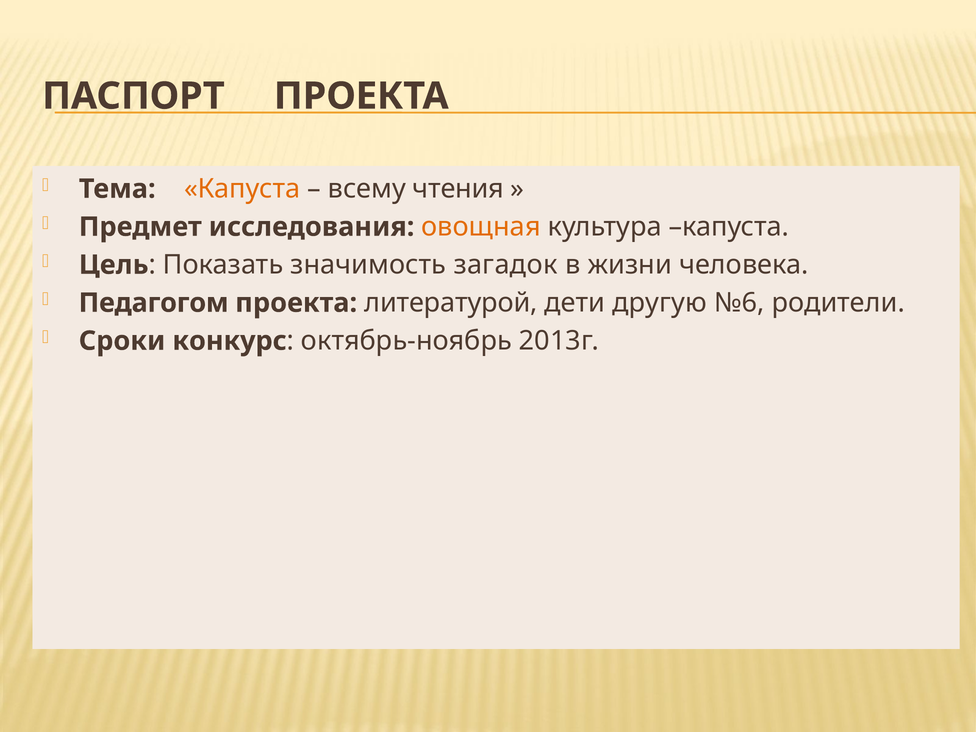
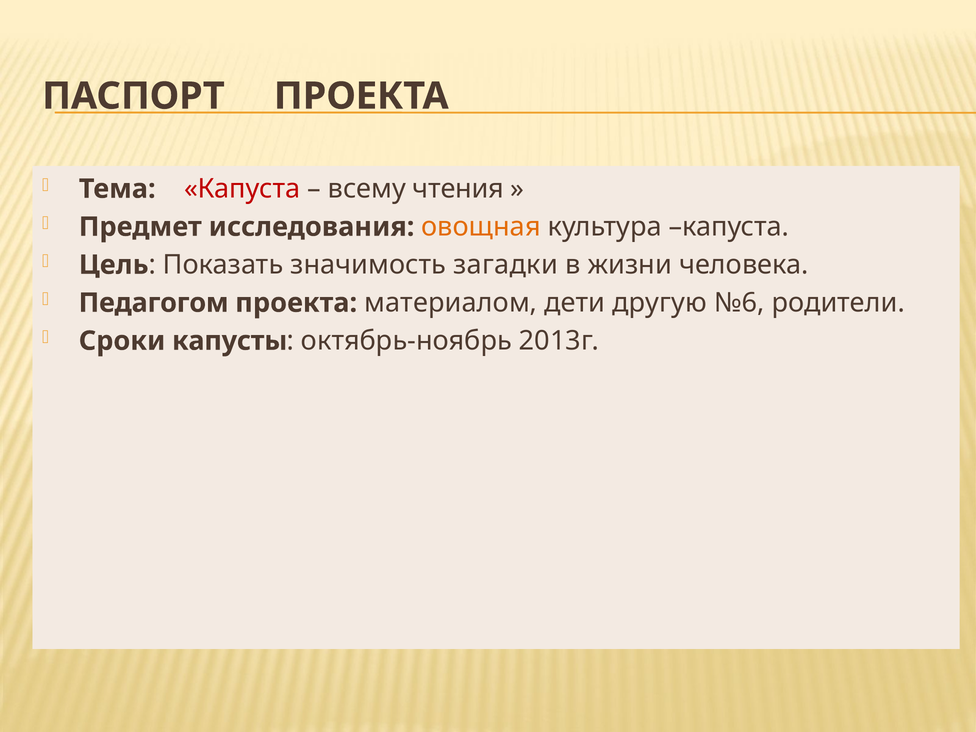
Капуста at (242, 189) colour: orange -> red
загадок: загадок -> загадки
литературой: литературой -> материалом
конкурс: конкурс -> капусты
